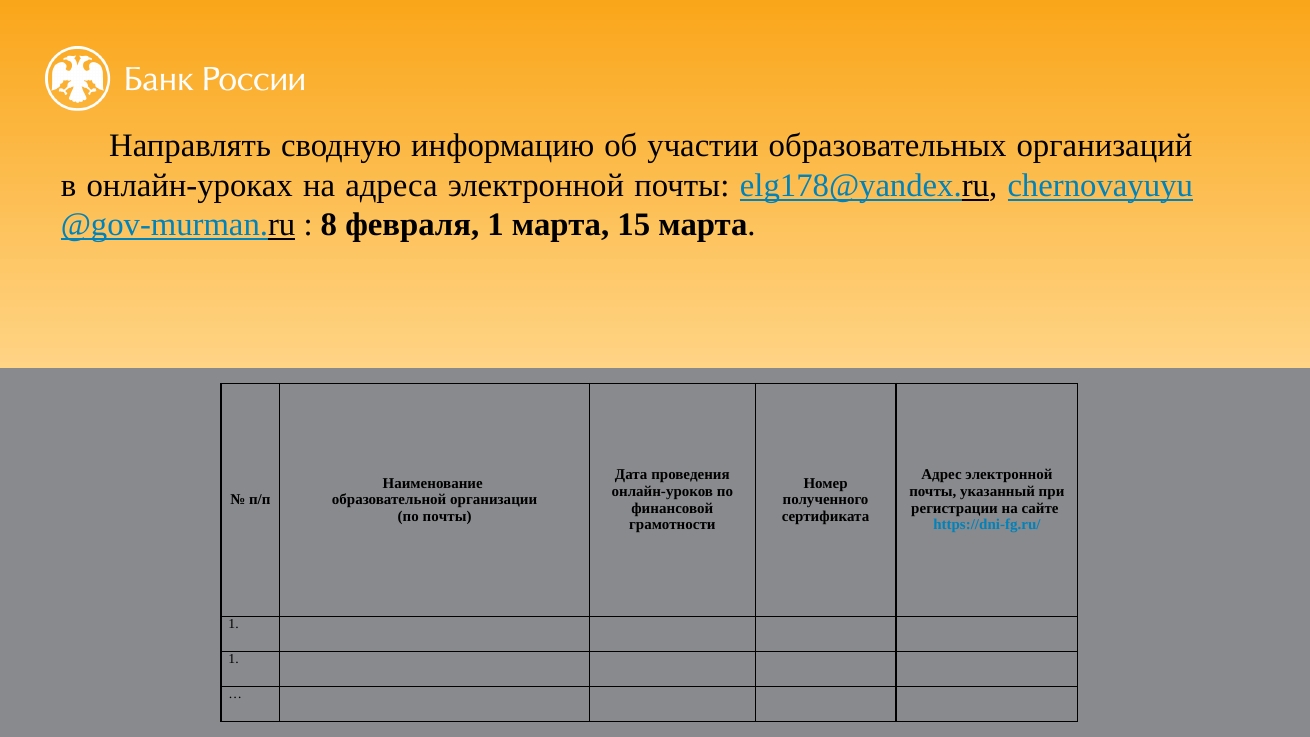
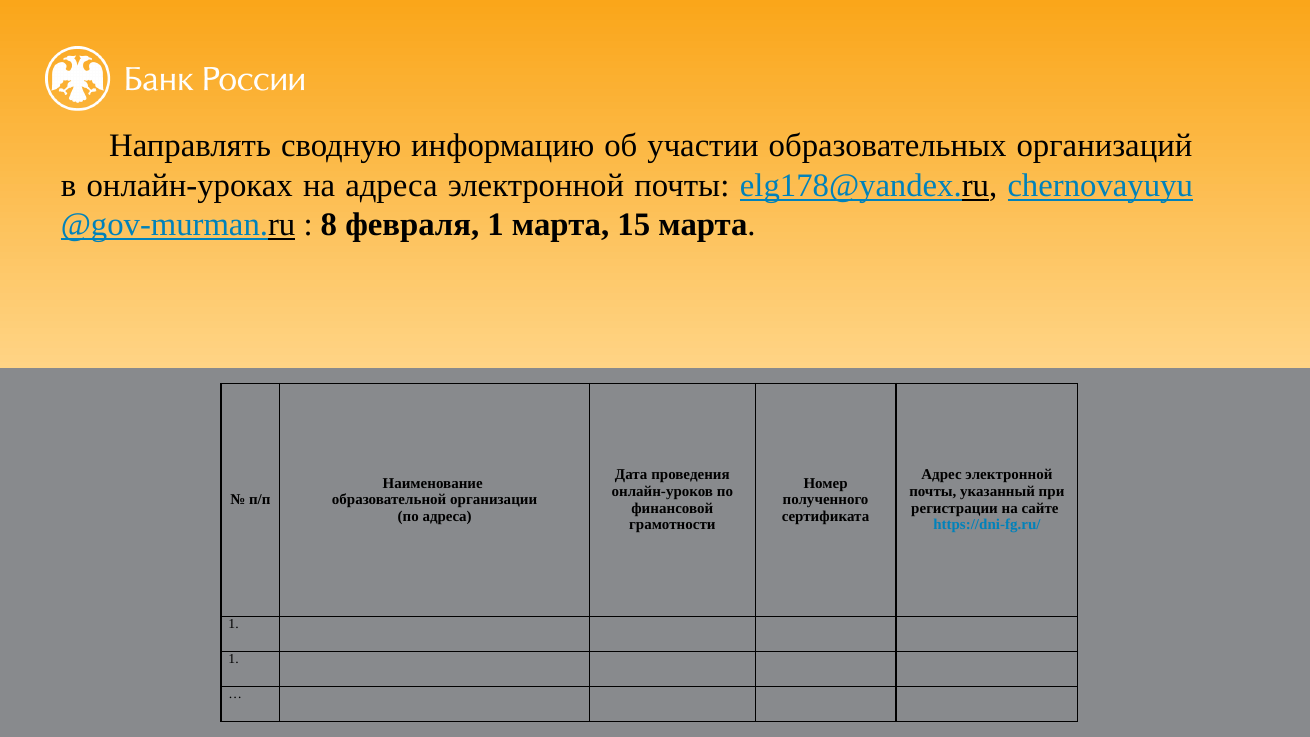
по почты: почты -> адреса
